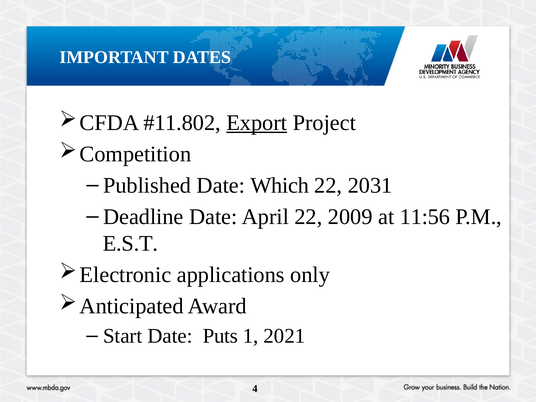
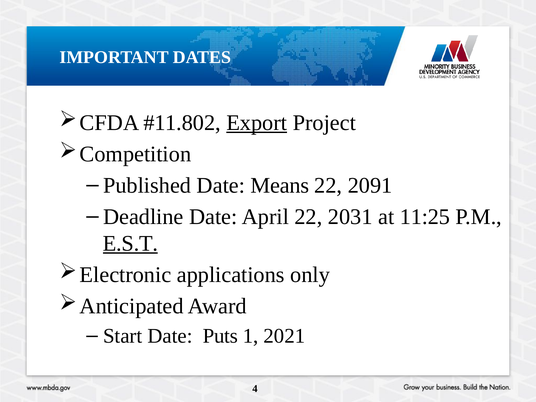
Which: Which -> Means
2031: 2031 -> 2091
2009: 2009 -> 2031
11:56: 11:56 -> 11:25
E.S.T underline: none -> present
